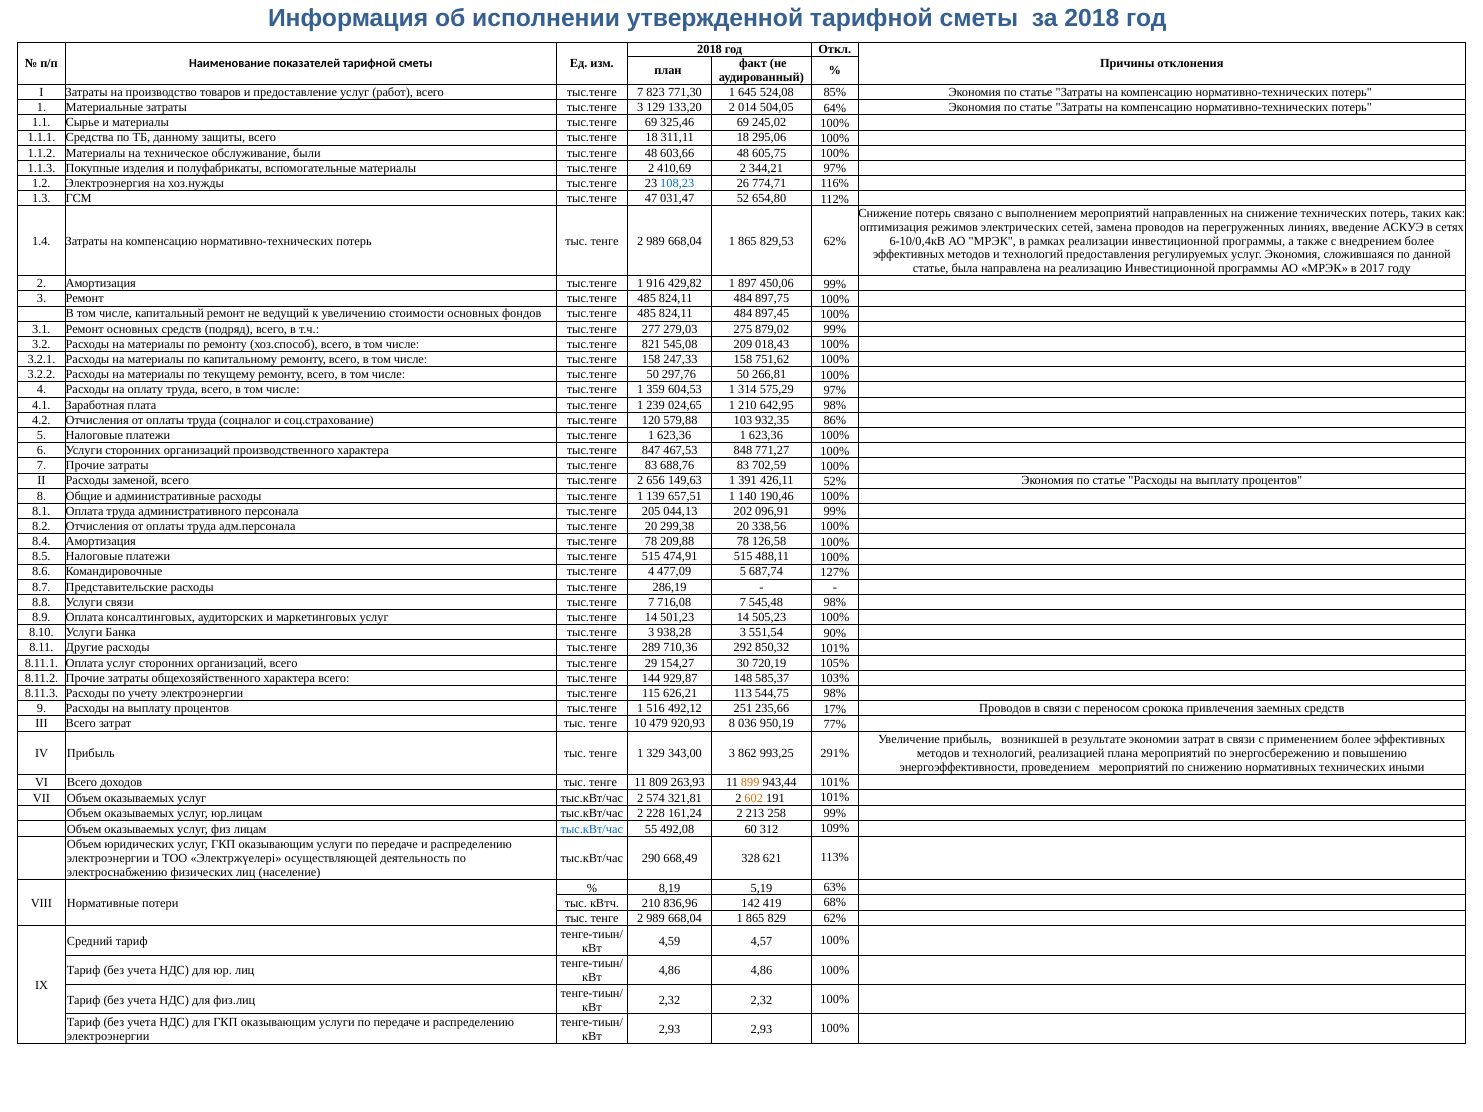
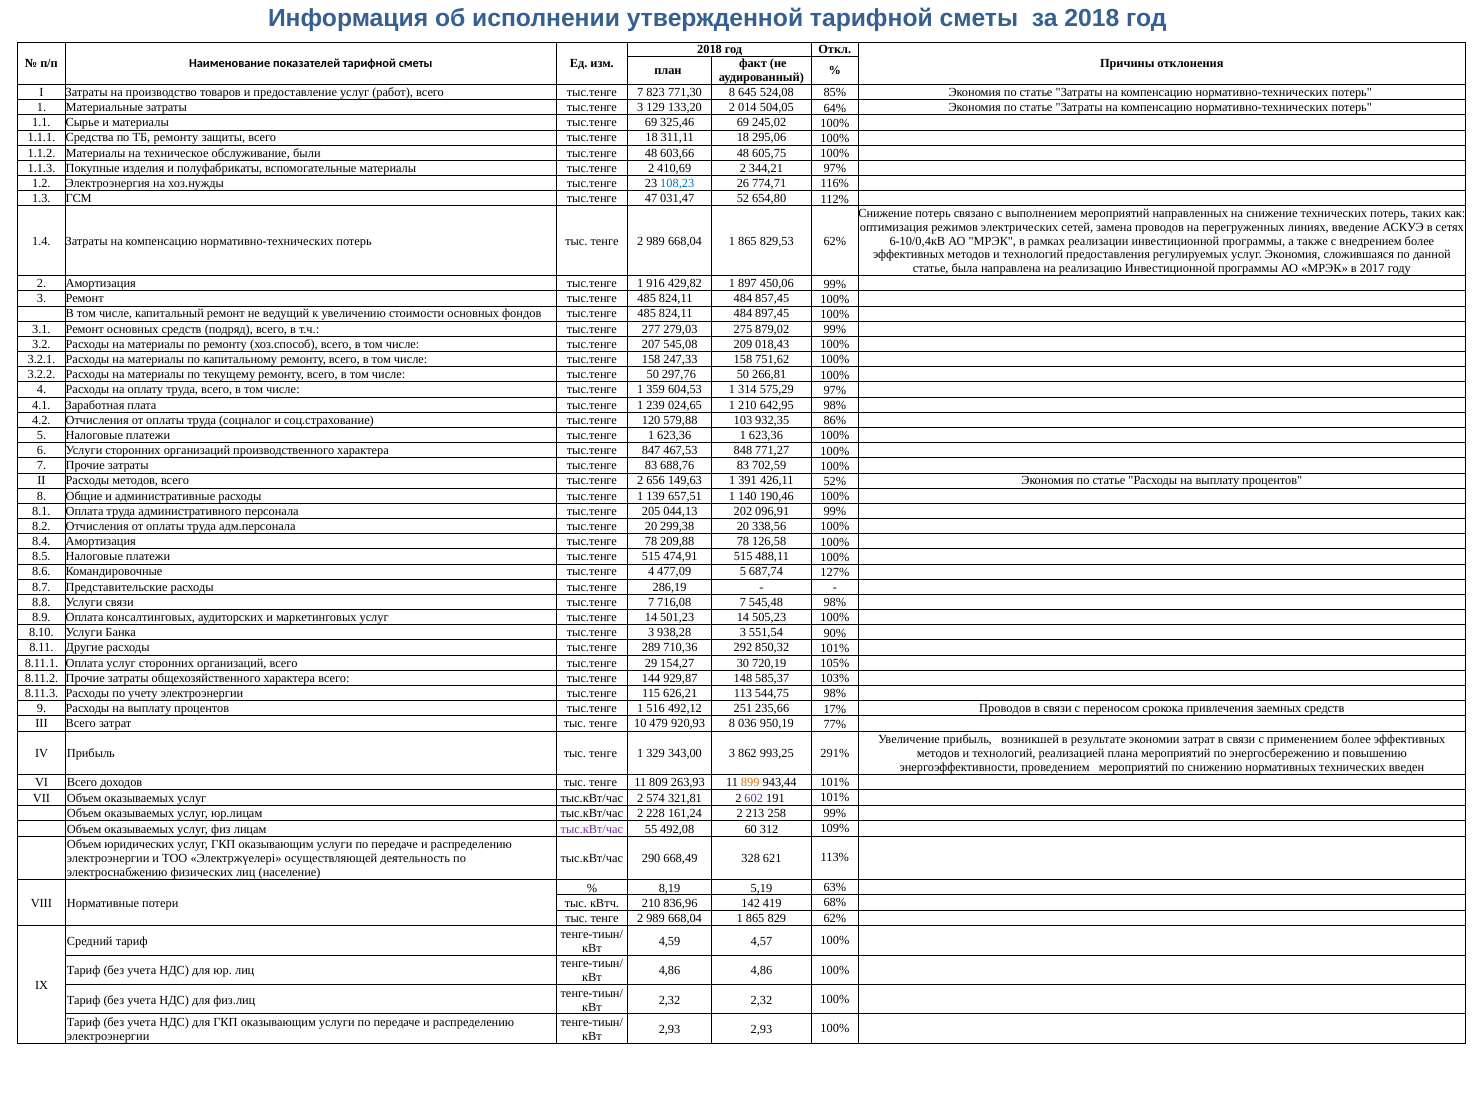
771,30 1: 1 -> 8
ТБ данному: данному -> ремонту
897,75: 897,75 -> 857,45
821: 821 -> 207
Расходы заменой: заменой -> методов
иными: иными -> введен
602 colour: orange -> purple
тыс.кВт/час at (592, 829) colour: blue -> purple
